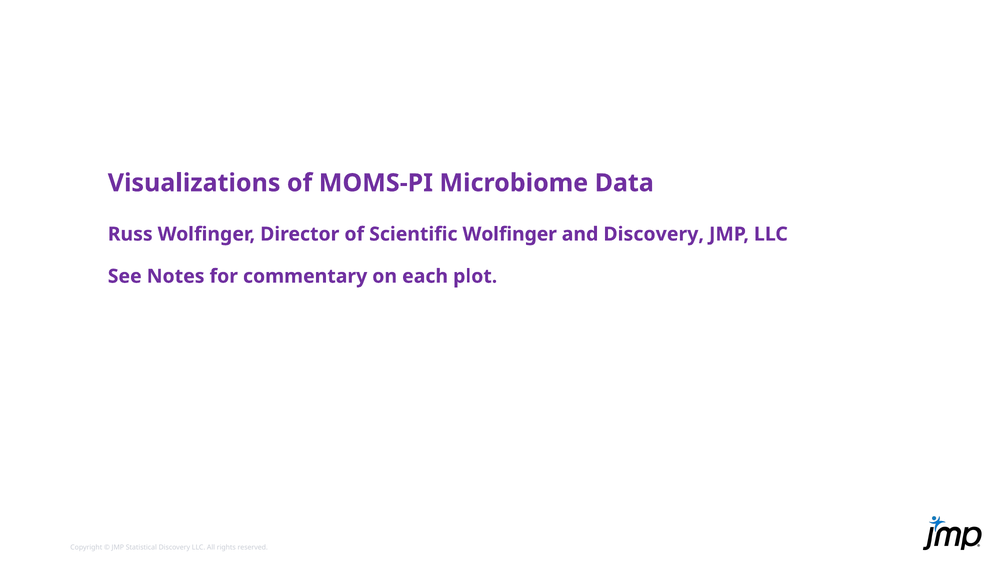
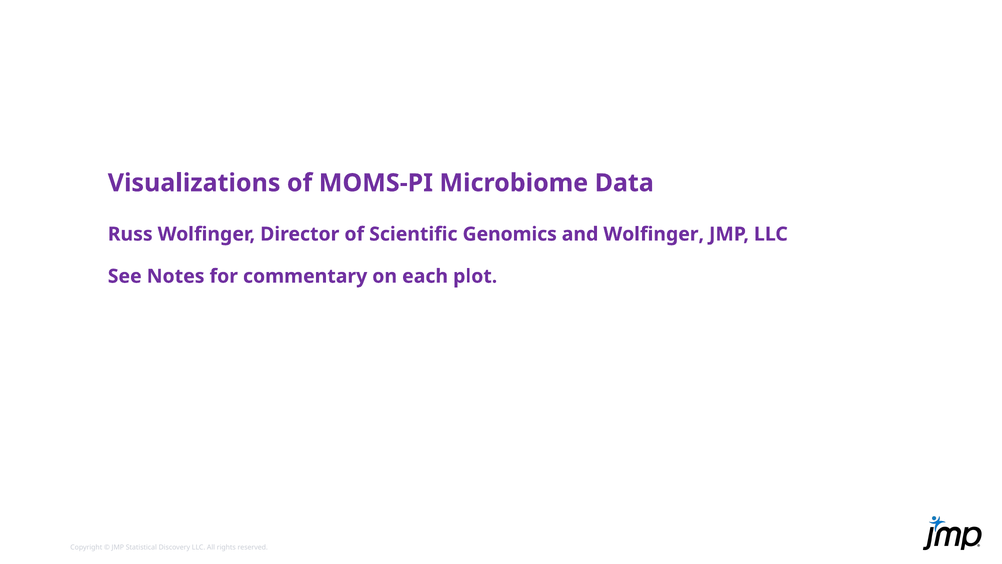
Scientific Wolfinger: Wolfinger -> Genomics
and Discovery: Discovery -> Wolfinger
